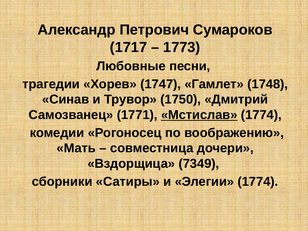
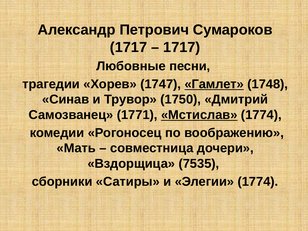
1773 at (182, 47): 1773 -> 1717
Гамлет underline: none -> present
7349: 7349 -> 7535
